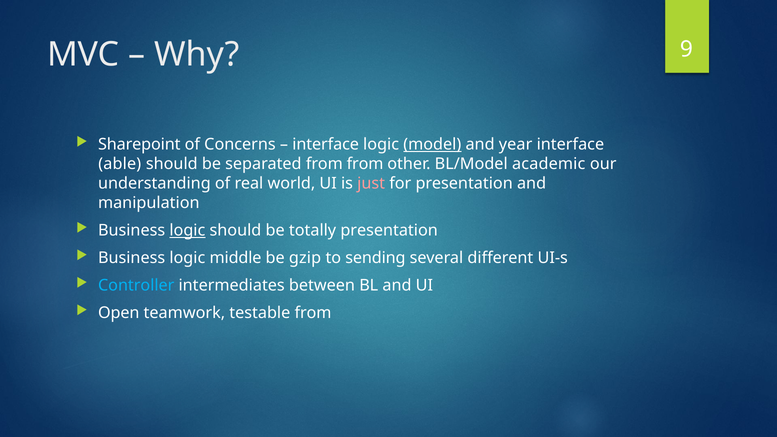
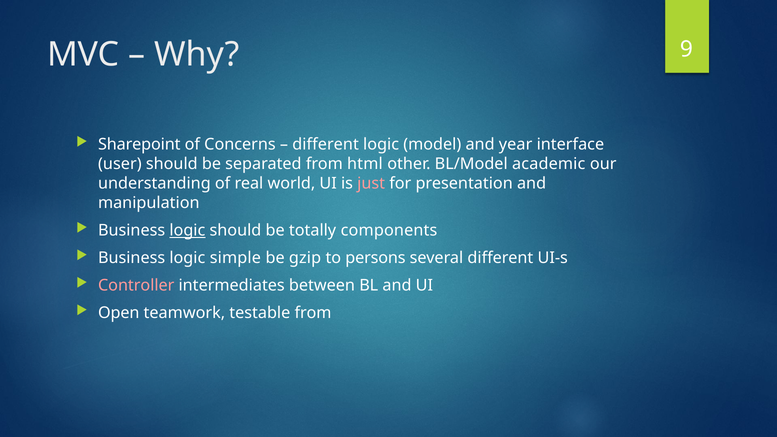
interface at (326, 145): interface -> different
model underline: present -> none
able: able -> user
from from: from -> html
totally presentation: presentation -> components
middle: middle -> simple
sending: sending -> persons
Controller colour: light blue -> pink
